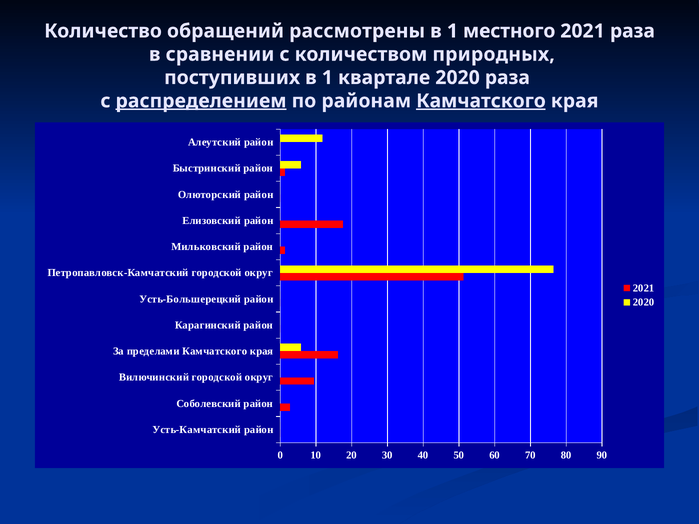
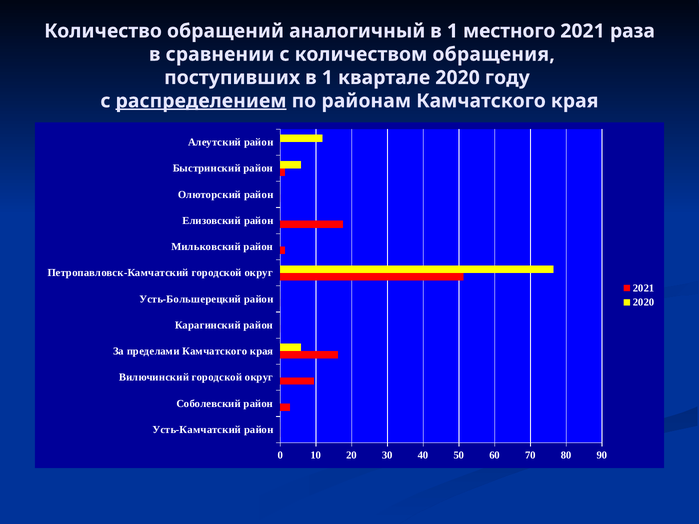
рассмотрены: рассмотрены -> аналогичный
природных: природных -> обращения
2020 раза: раза -> году
Камчатского at (481, 101) underline: present -> none
